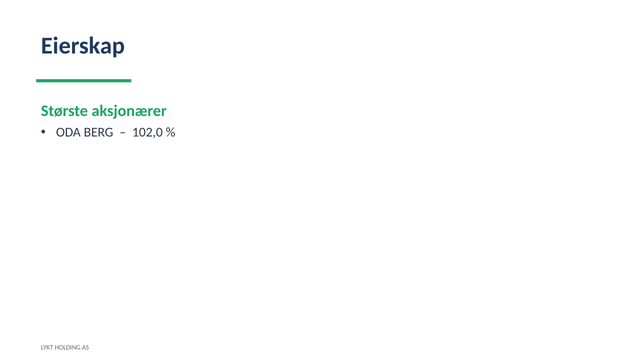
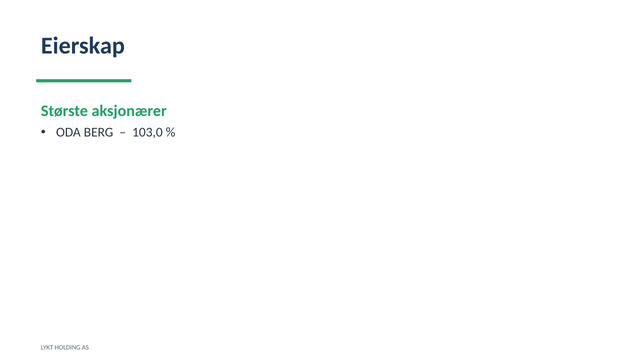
102,0: 102,0 -> 103,0
